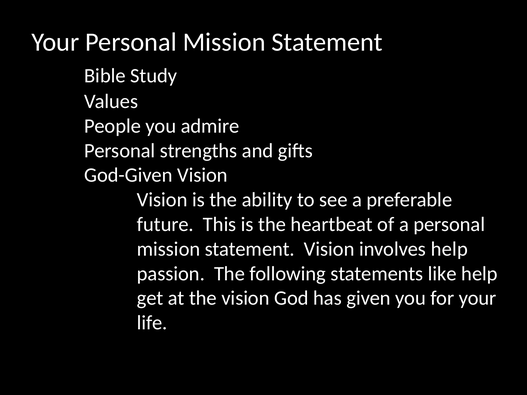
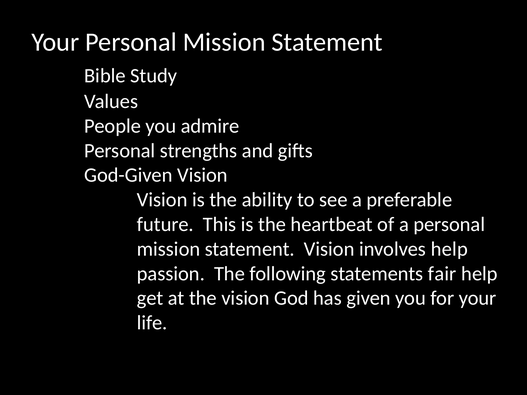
like: like -> fair
